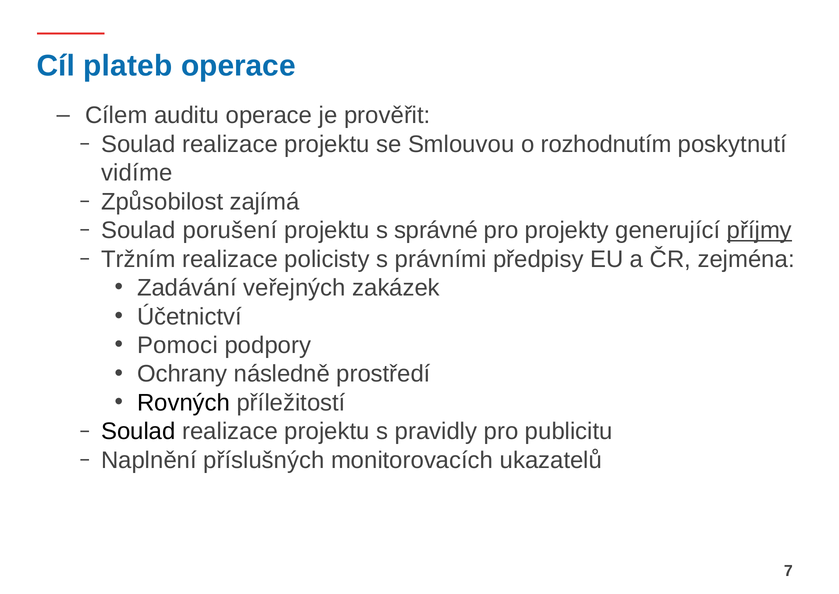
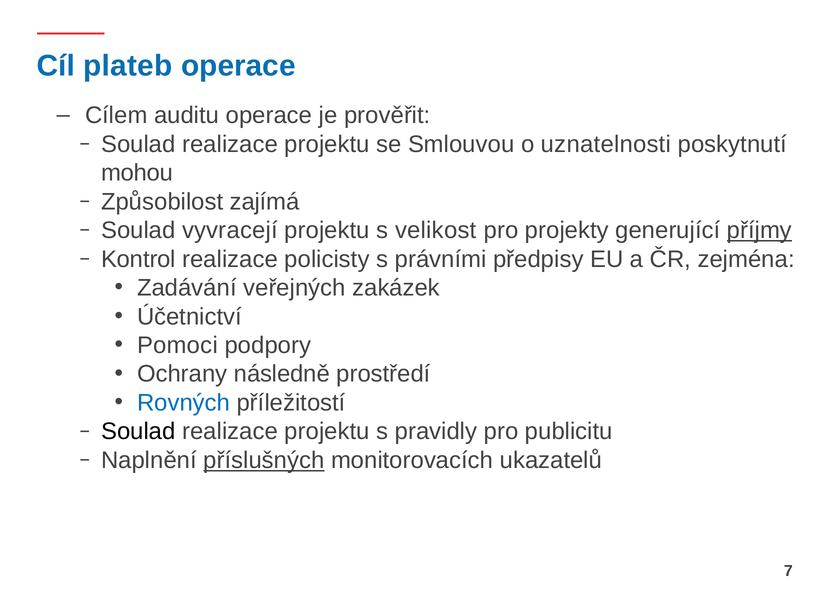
rozhodnutím: rozhodnutím -> uznatelnosti
vidíme: vidíme -> mohou
porušení: porušení -> vyvracejí
správné: správné -> velikost
Tržním: Tržním -> Kontrol
Rovných colour: black -> blue
příslušných underline: none -> present
